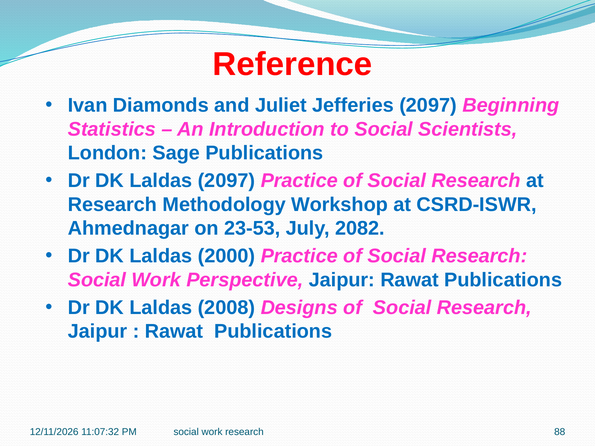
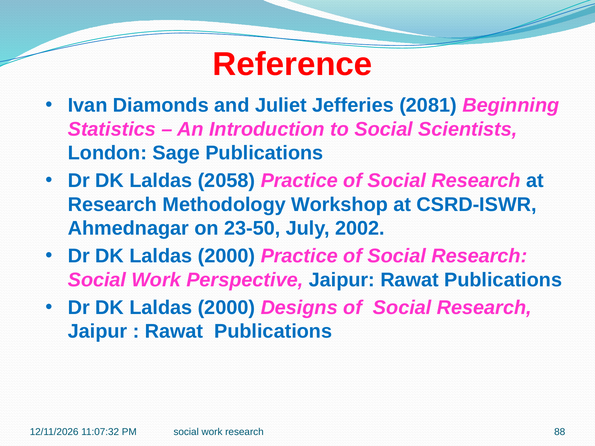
Jefferies 2097: 2097 -> 2081
Laldas 2097: 2097 -> 2058
23-53: 23-53 -> 23-50
2082: 2082 -> 2002
2008 at (226, 308): 2008 -> 2000
